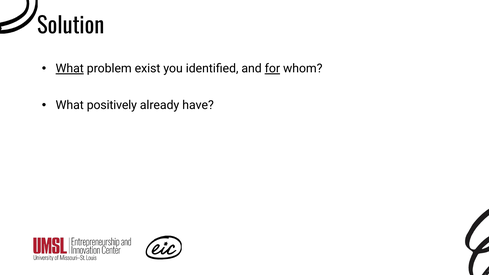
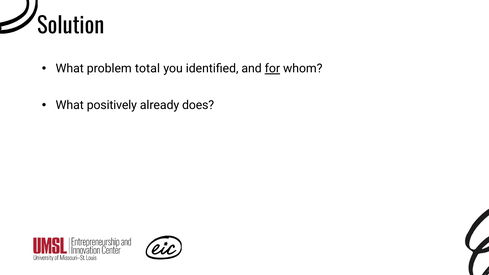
What at (70, 69) underline: present -> none
exist: exist -> total
have: have -> does
